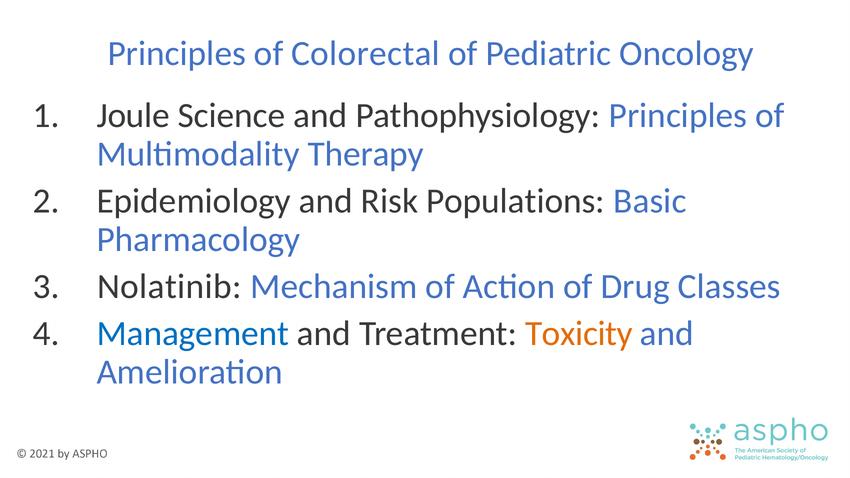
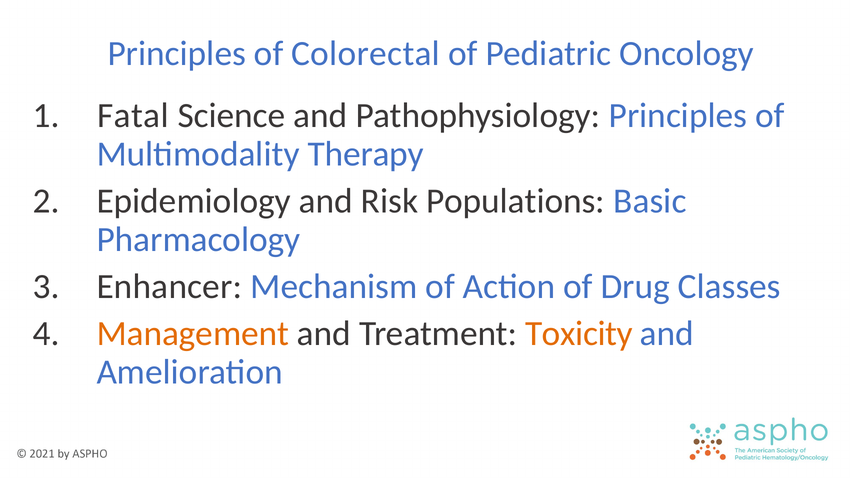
Joule: Joule -> Fatal
Nolatinib: Nolatinib -> Enhancer
Management colour: blue -> orange
